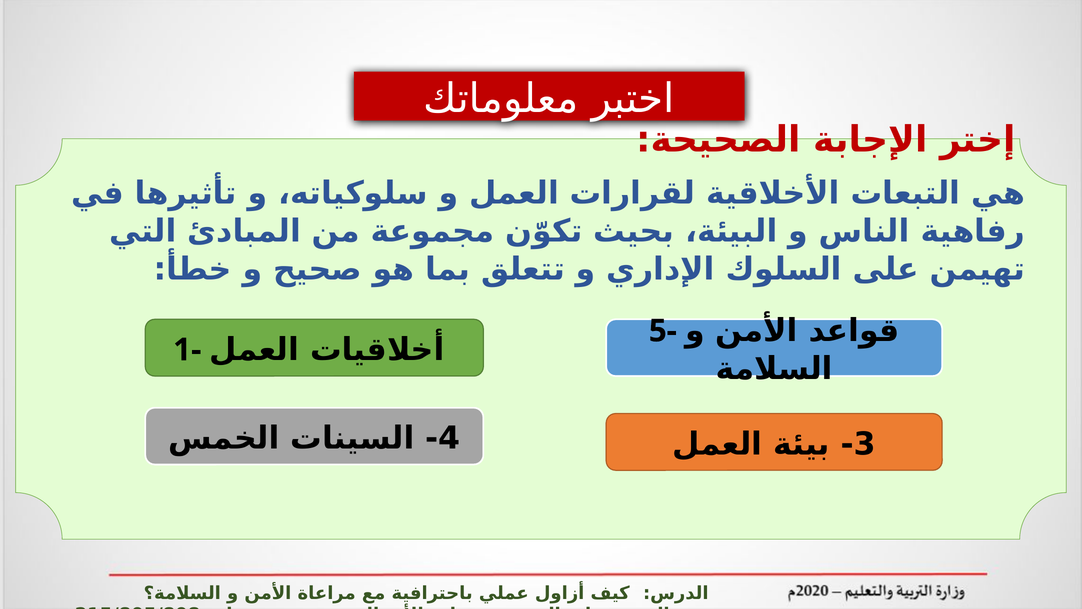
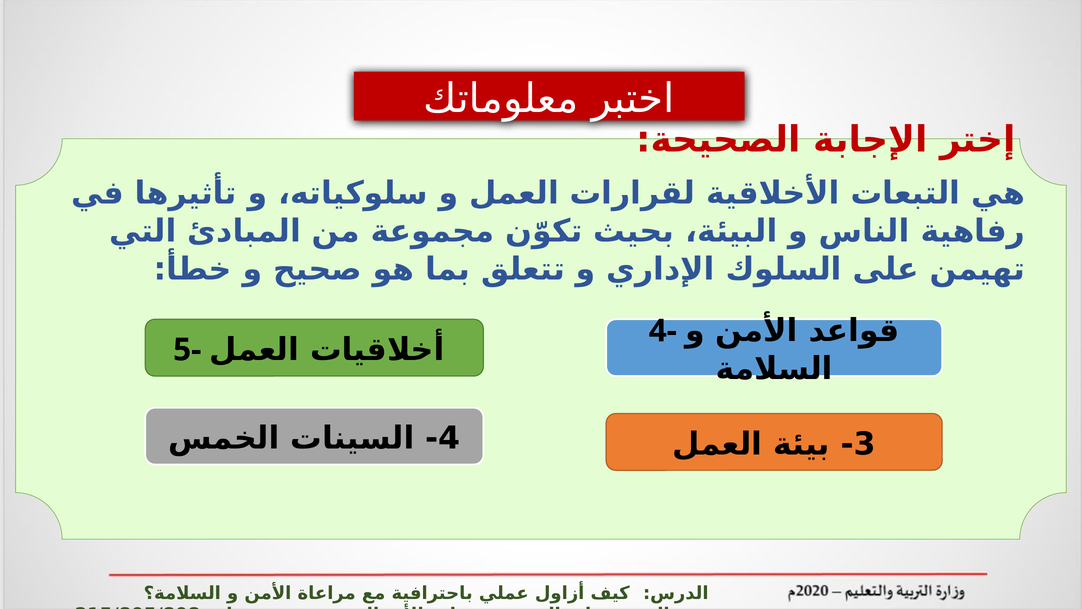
5-: 5- -> 4-
1-: 1- -> 5-
